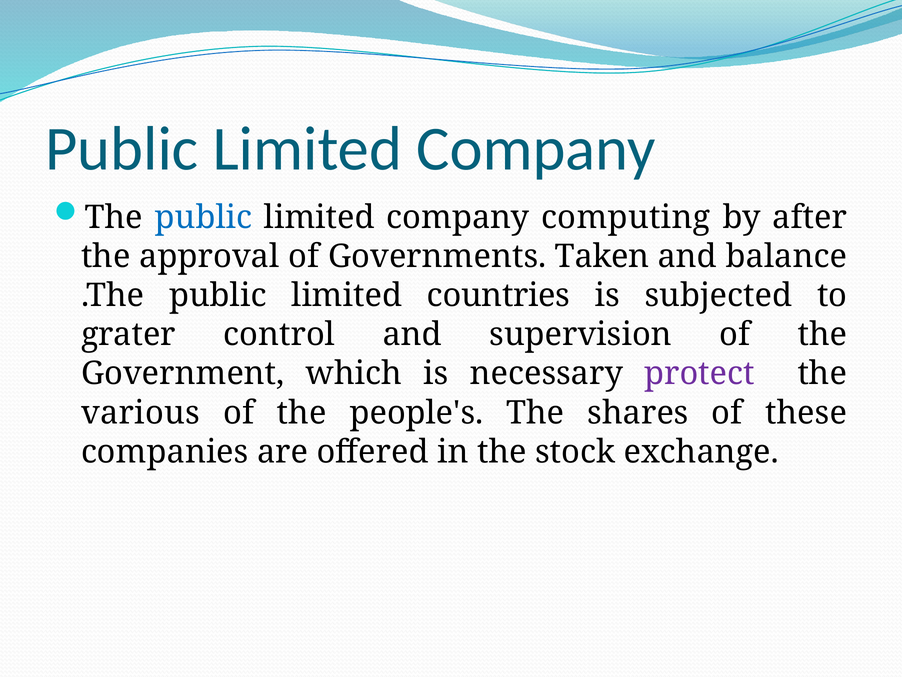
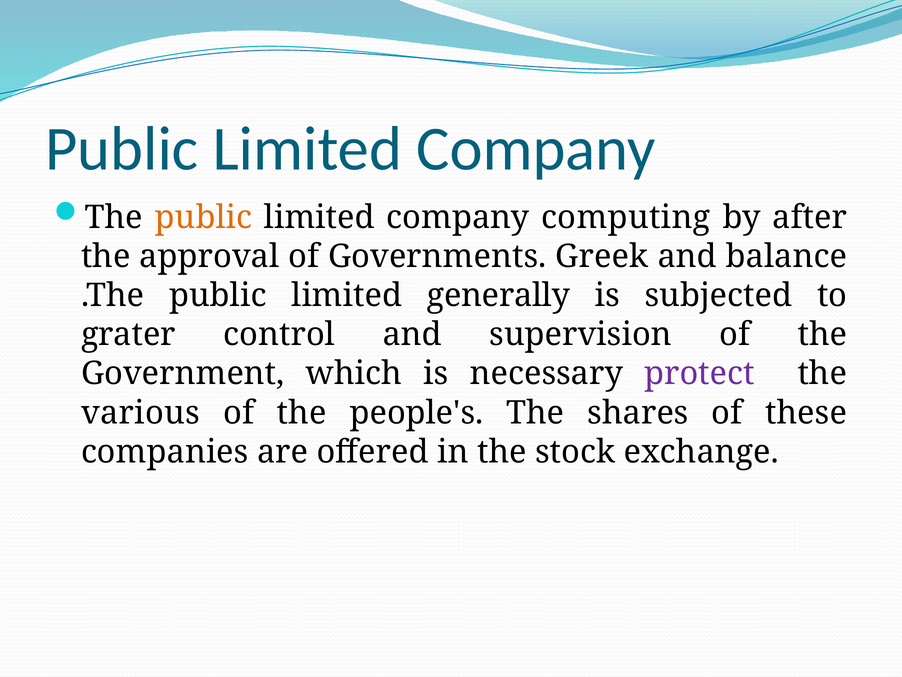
public at (203, 217) colour: blue -> orange
Taken: Taken -> Greek
countries: countries -> generally
